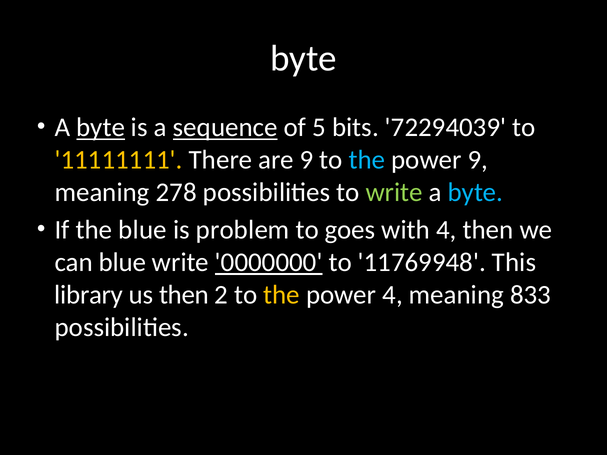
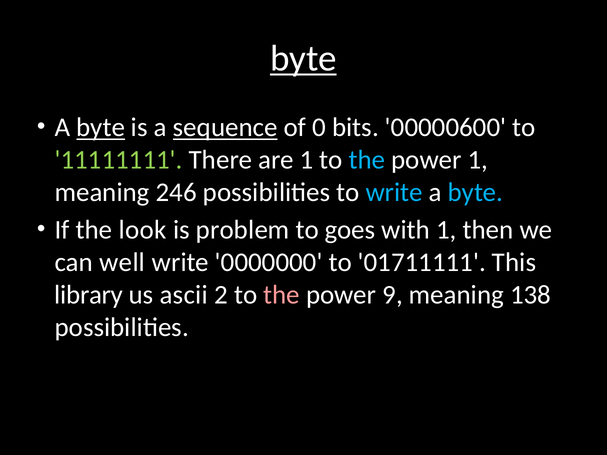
byte at (303, 58) underline: none -> present
5: 5 -> 0
72294039: 72294039 -> 00000600
11111111 colour: yellow -> light green
are 9: 9 -> 1
power 9: 9 -> 1
278: 278 -> 246
write at (394, 192) colour: light green -> light blue
the blue: blue -> look
with 4: 4 -> 1
can blue: blue -> well
0000000 underline: present -> none
11769948: 11769948 -> 01711111
us then: then -> ascii
the at (282, 295) colour: yellow -> pink
power 4: 4 -> 9
833: 833 -> 138
